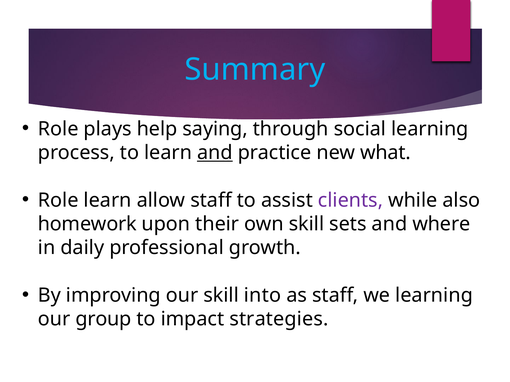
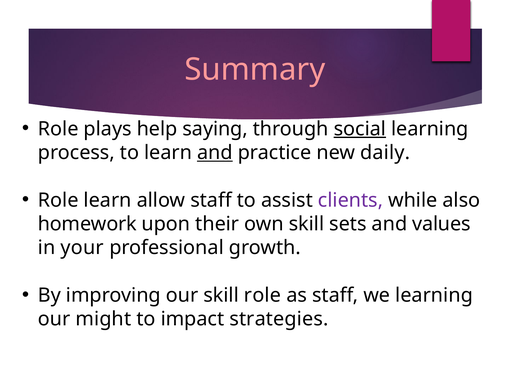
Summary colour: light blue -> pink
social underline: none -> present
what: what -> daily
where: where -> values
daily: daily -> your
skill into: into -> role
group: group -> might
